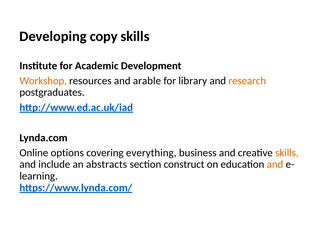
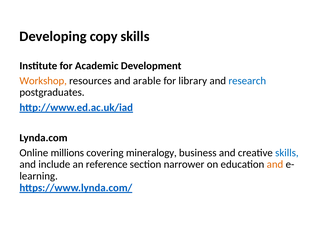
research colour: orange -> blue
options: options -> millions
everything: everything -> mineralogy
skills at (287, 153) colour: orange -> blue
abstracts: abstracts -> reference
construct: construct -> narrower
